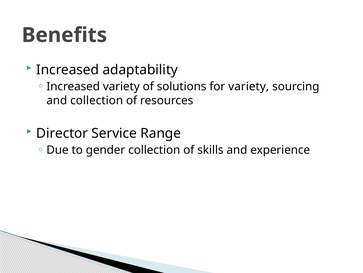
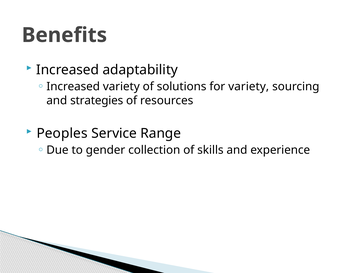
and collection: collection -> strategies
Director: Director -> Peoples
